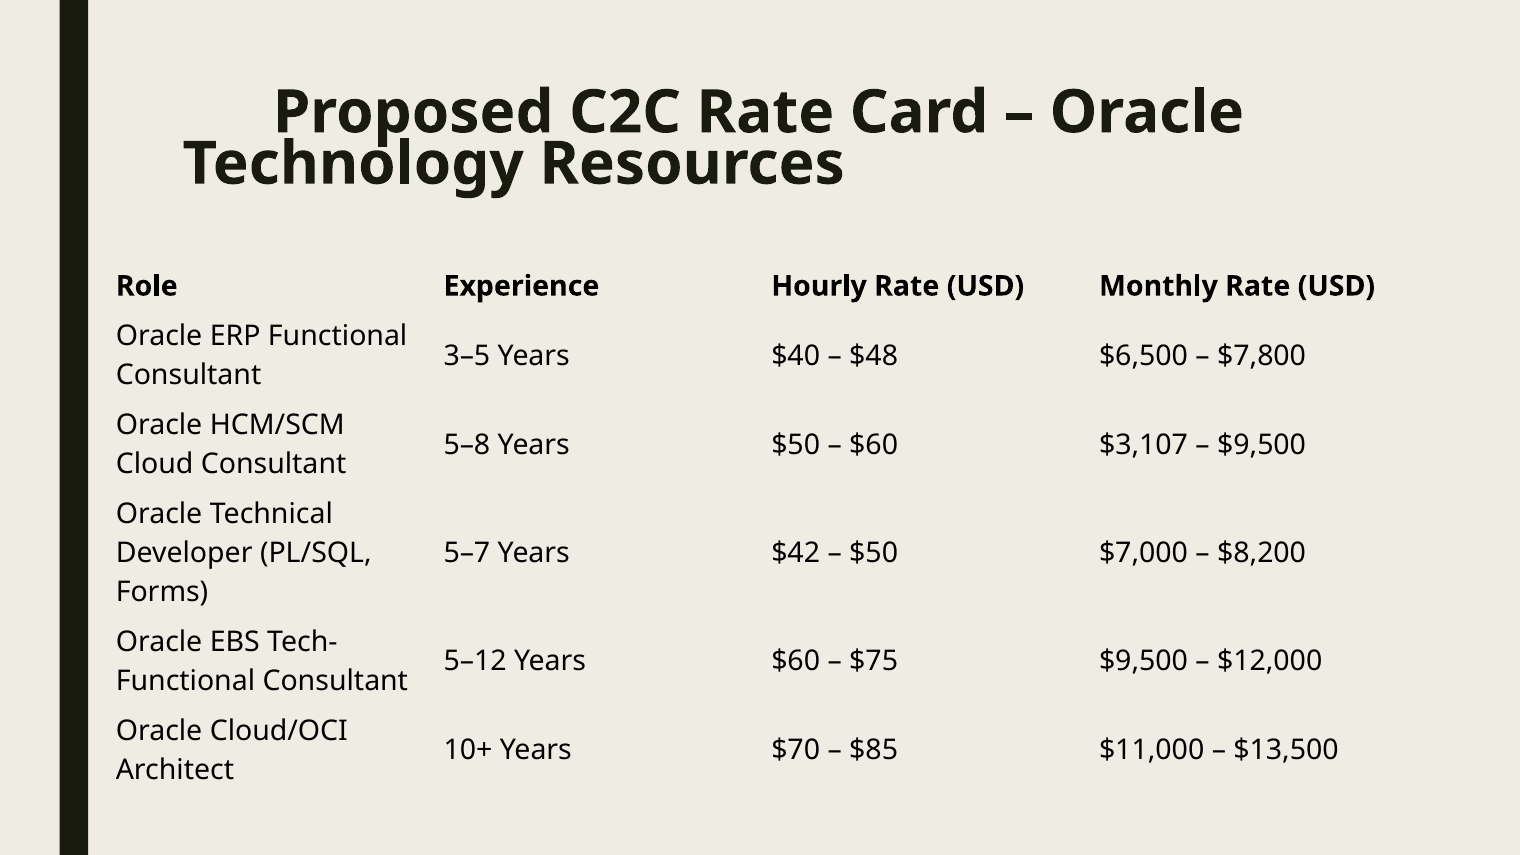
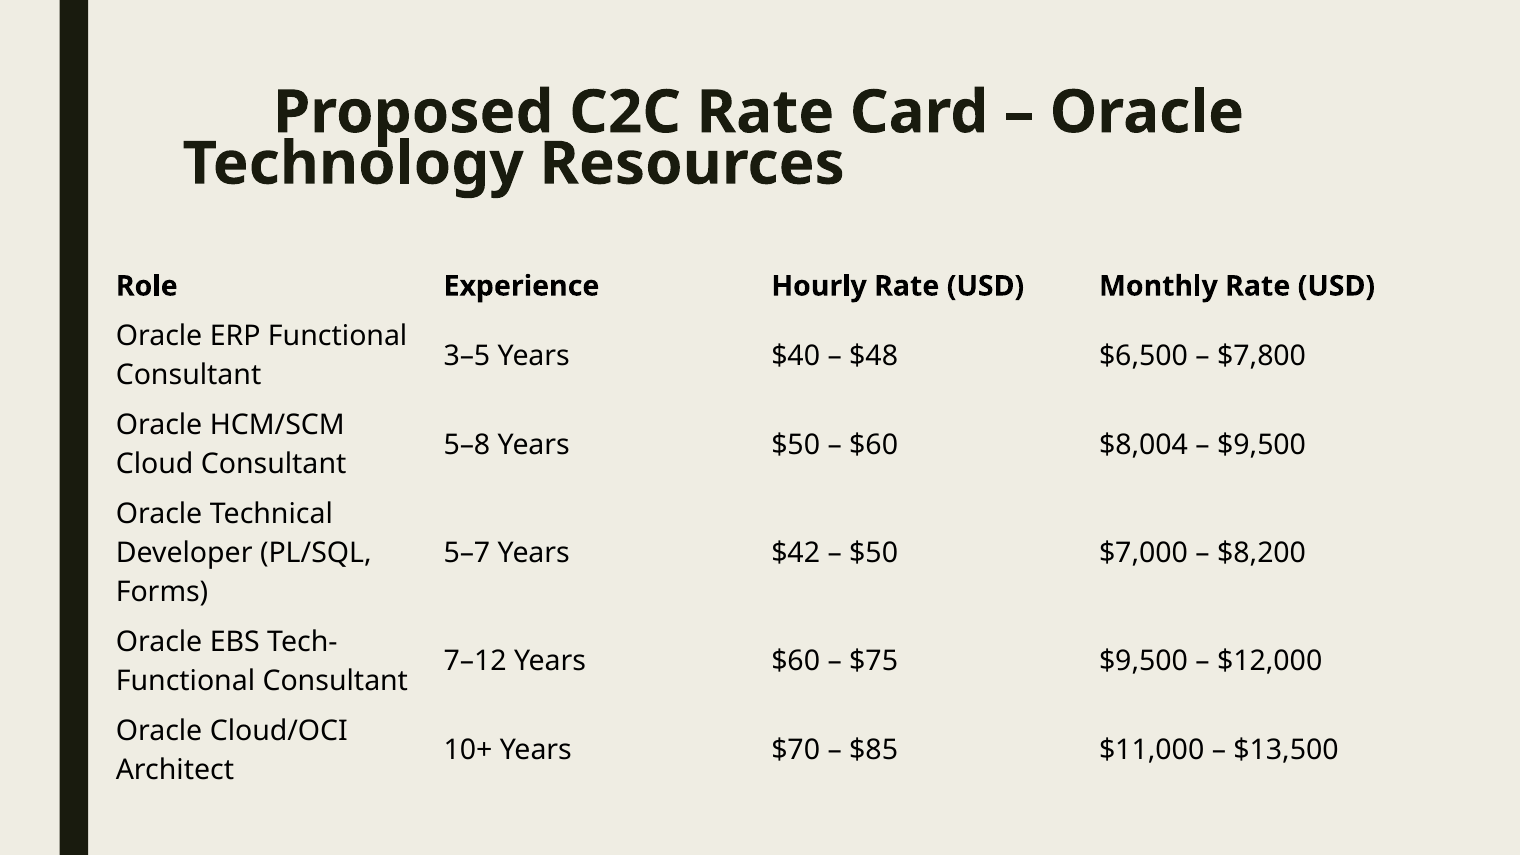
$3,107: $3,107 -> $8,004
5–12: 5–12 -> 7–12
